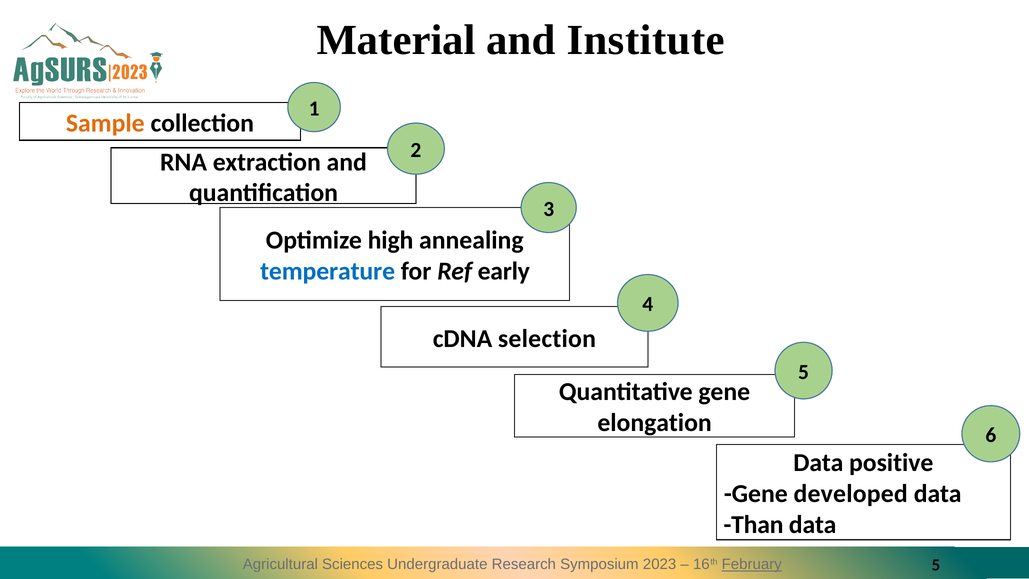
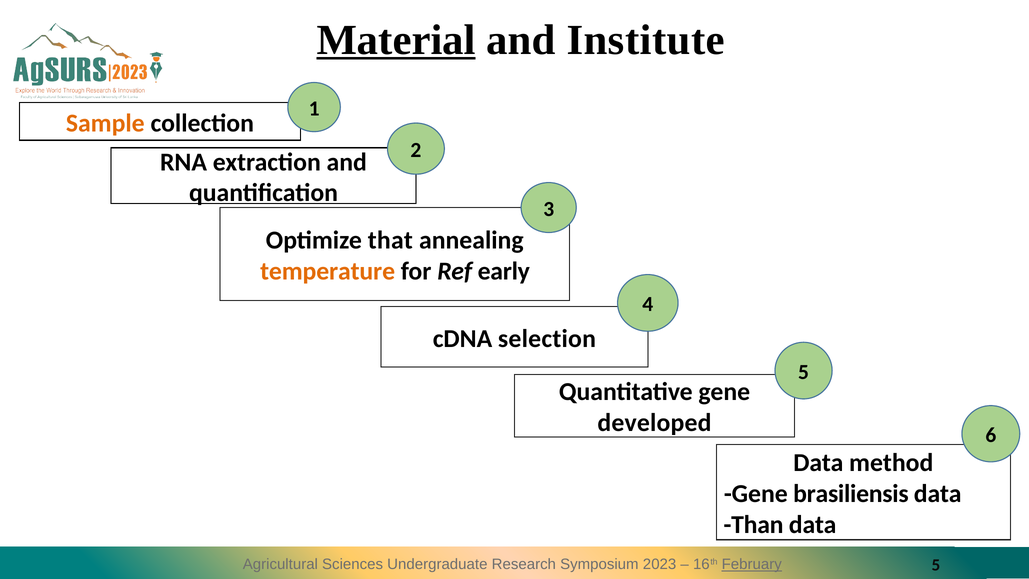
Material underline: none -> present
high: high -> that
temperature colour: blue -> orange
elongation: elongation -> developed
positive: positive -> method
developed: developed -> brasiliensis
